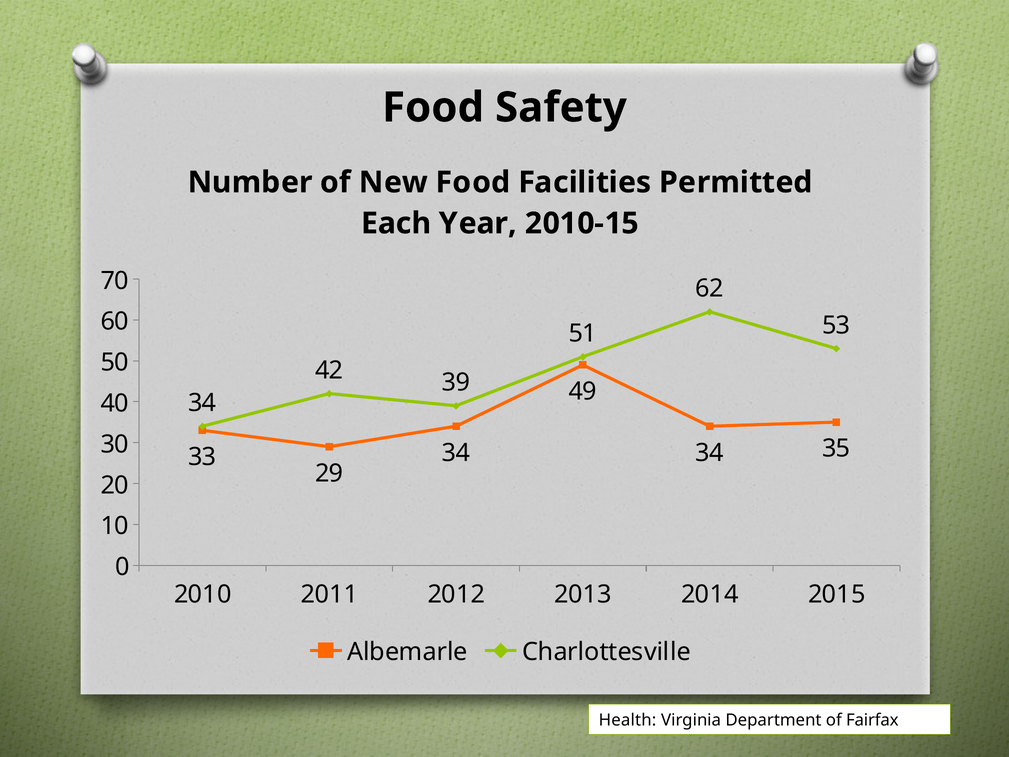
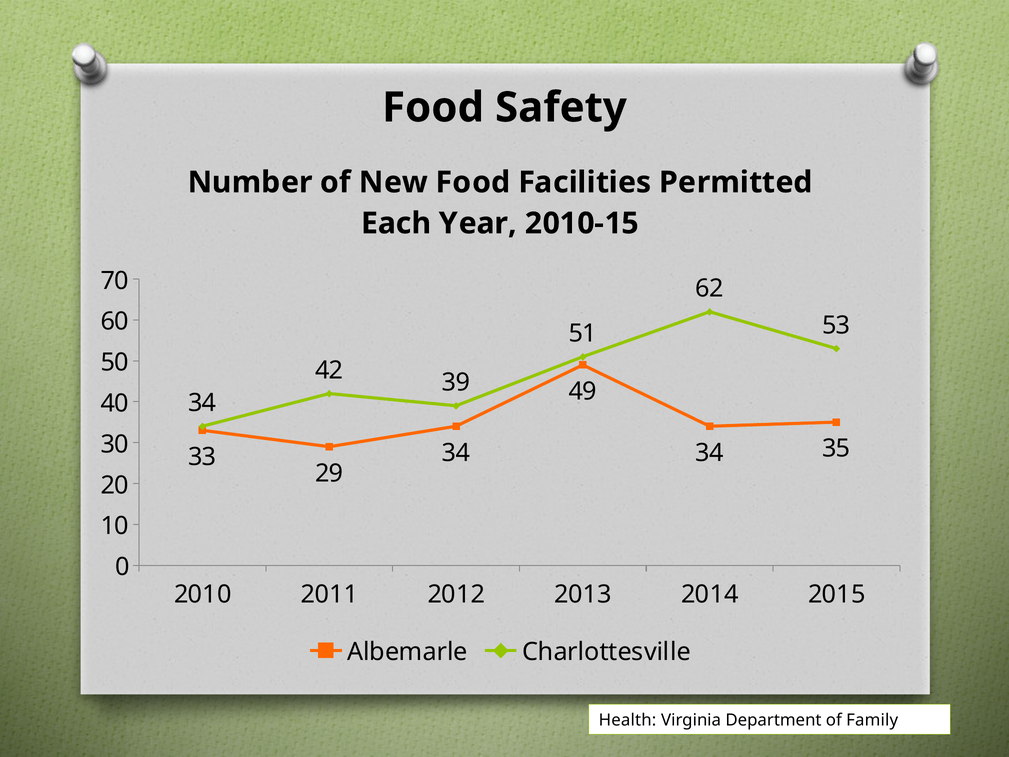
Fairfax: Fairfax -> Family
